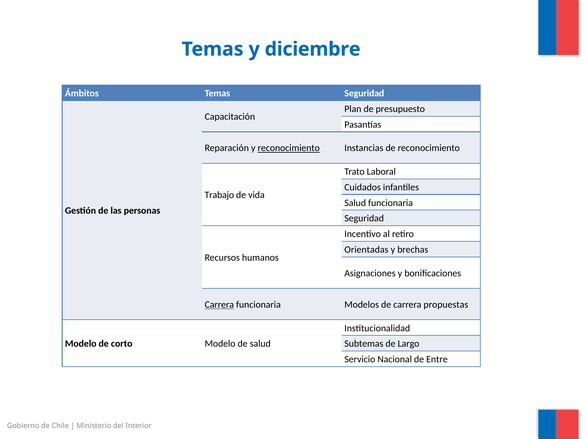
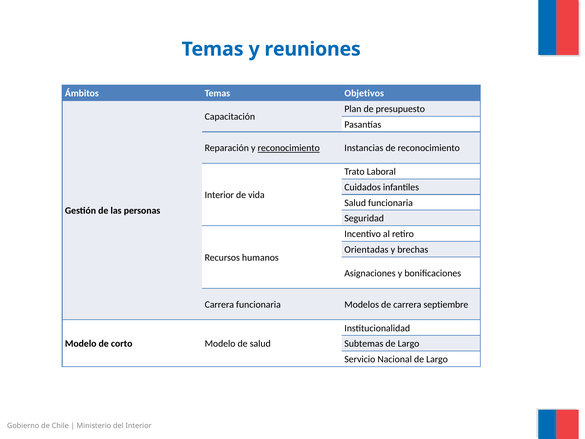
diciembre: diciembre -> reuniones
Temas Seguridad: Seguridad -> Objetivos
Trabajo at (219, 195): Trabajo -> Interior
Carrera at (219, 304) underline: present -> none
propuestas: propuestas -> septiembre
Nacional de Entre: Entre -> Largo
